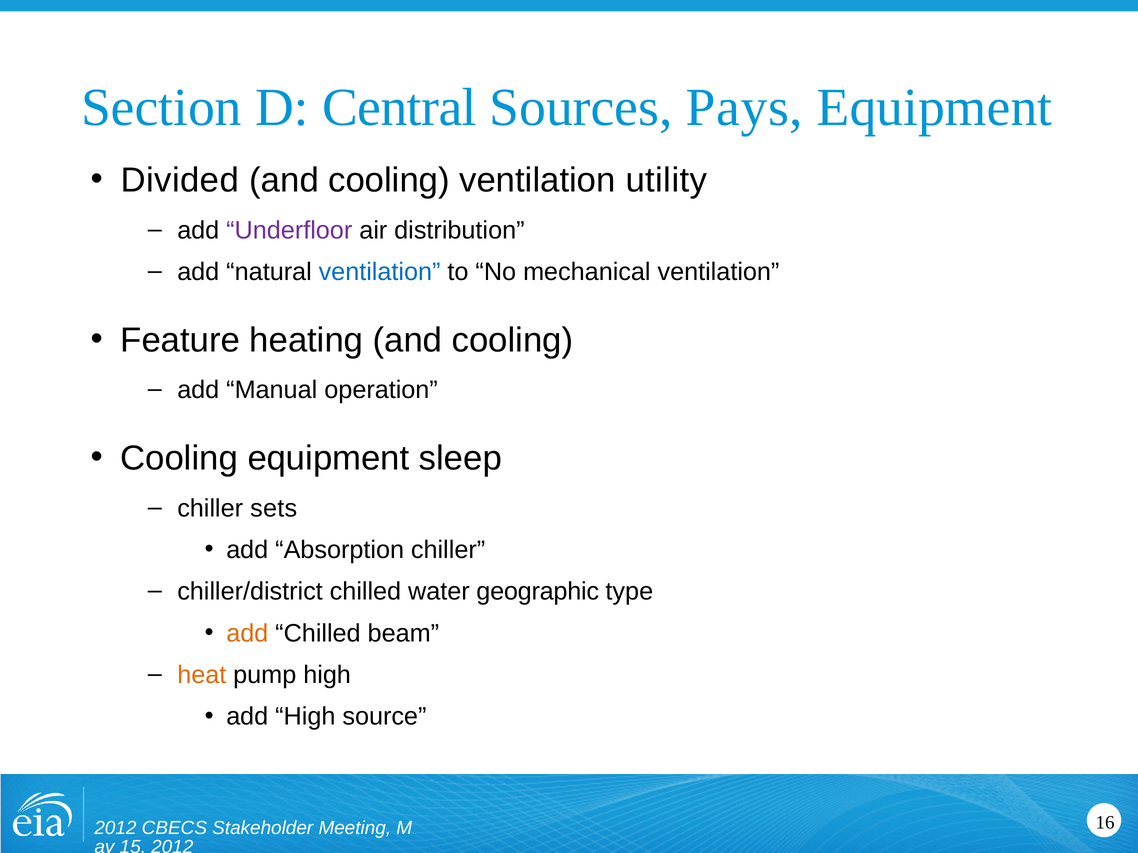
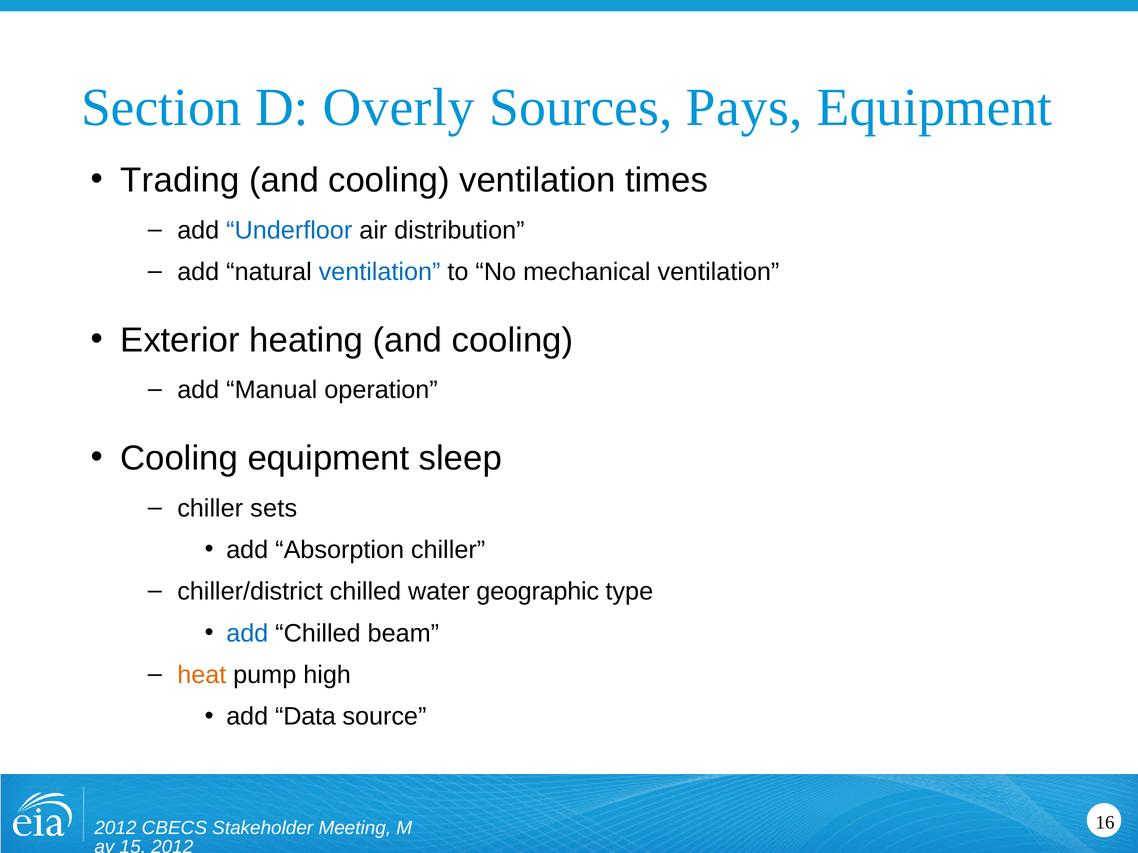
Central: Central -> Overly
Divided: Divided -> Trading
utility: utility -> times
Underfloor colour: purple -> blue
Feature: Feature -> Exterior
add at (247, 634) colour: orange -> blue
add High: High -> Data
